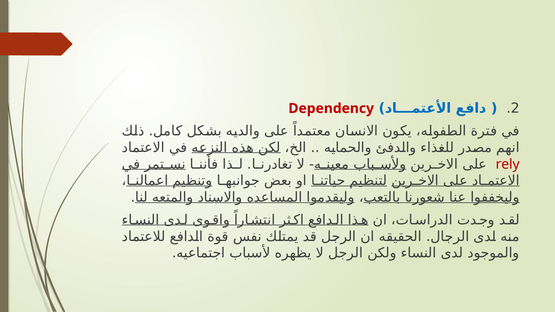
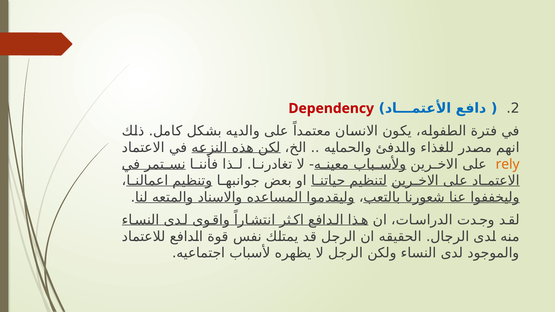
rely colour: red -> orange
